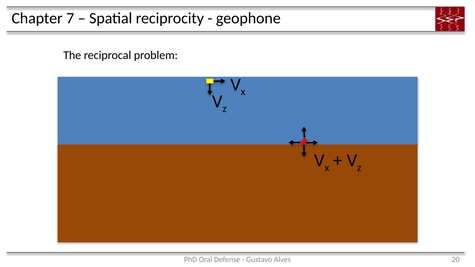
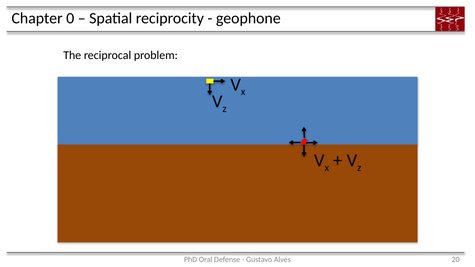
7: 7 -> 0
